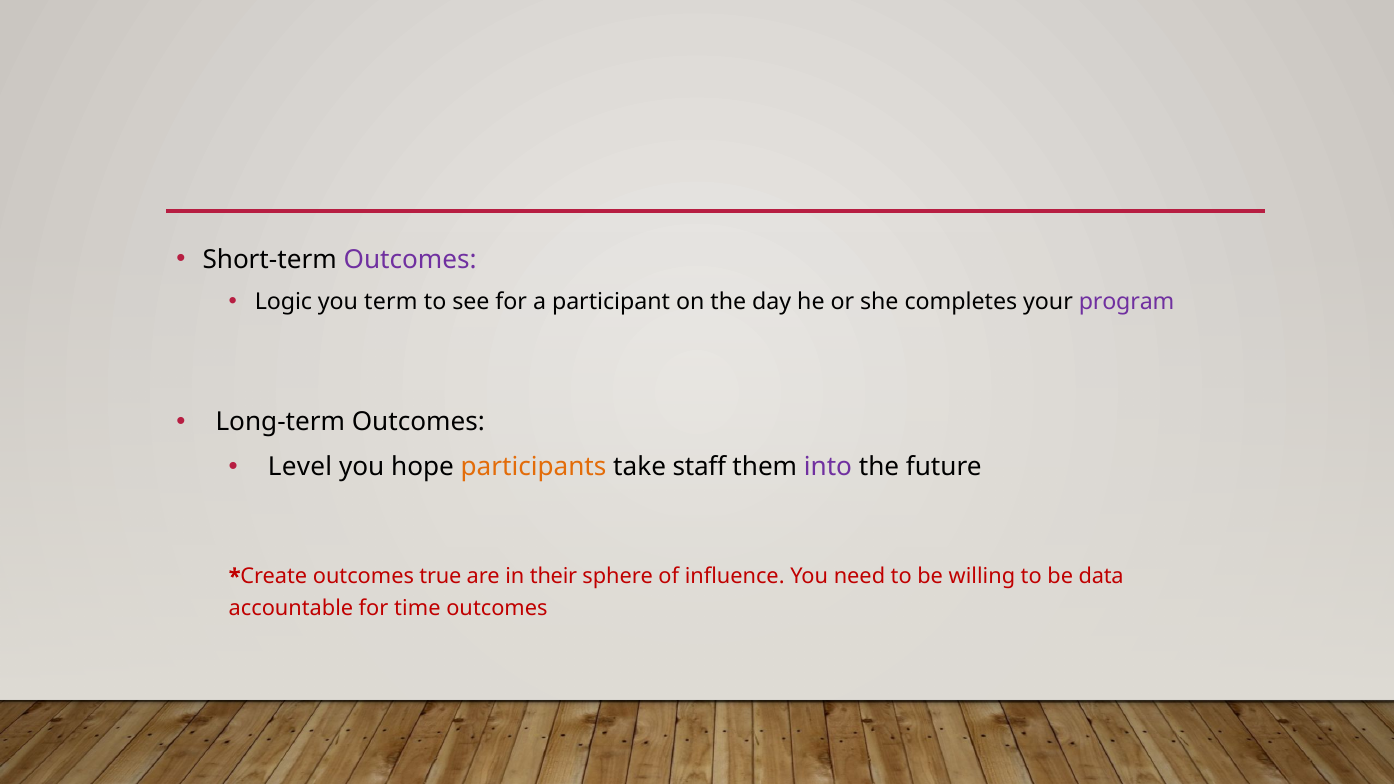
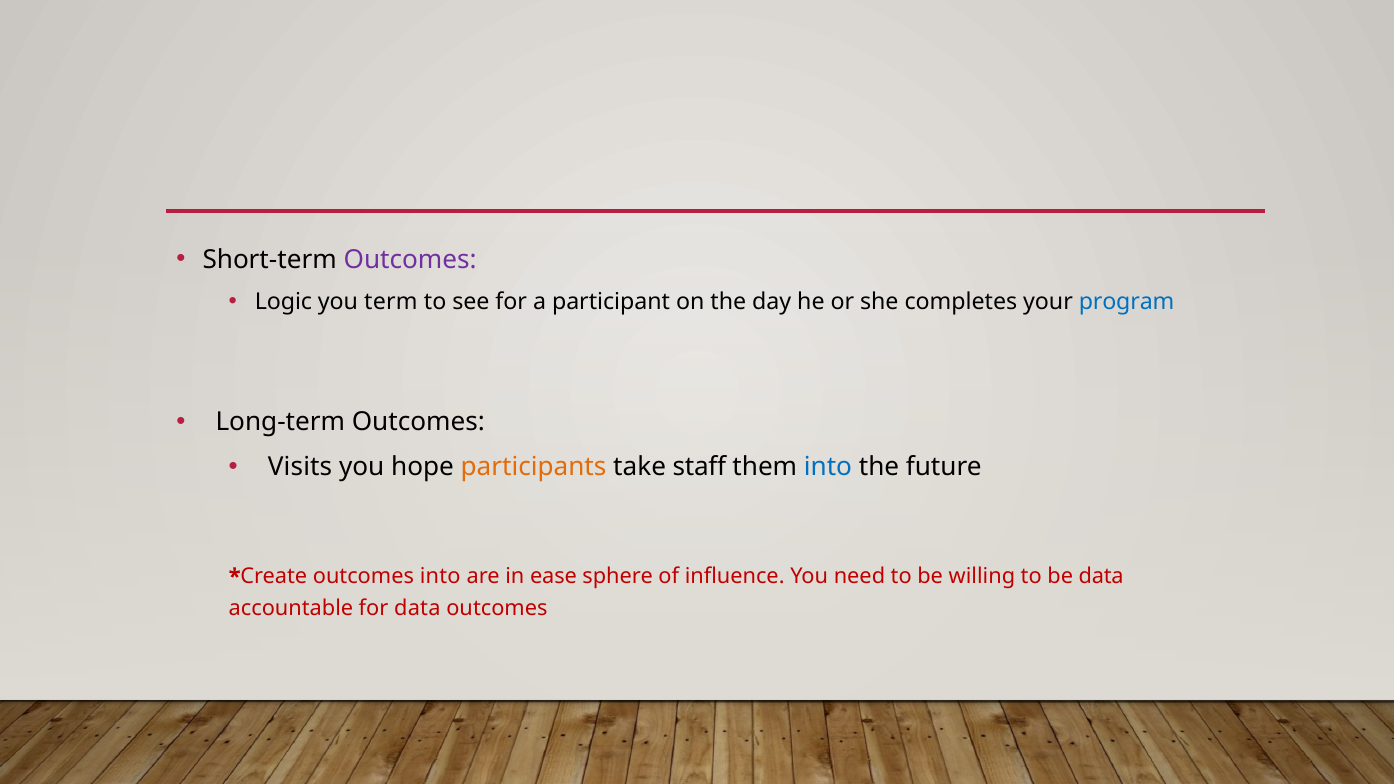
program colour: purple -> blue
Level: Level -> Visits
into at (828, 467) colour: purple -> blue
outcomes true: true -> into
their: their -> ease
for time: time -> data
